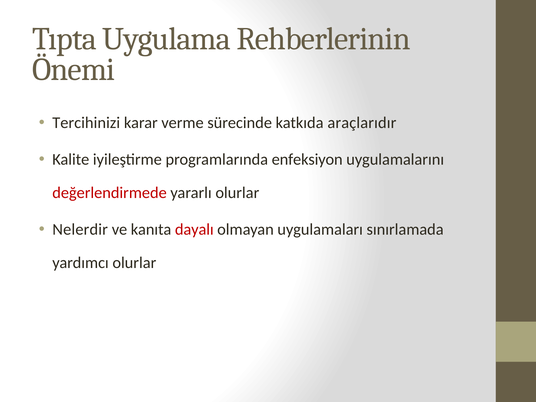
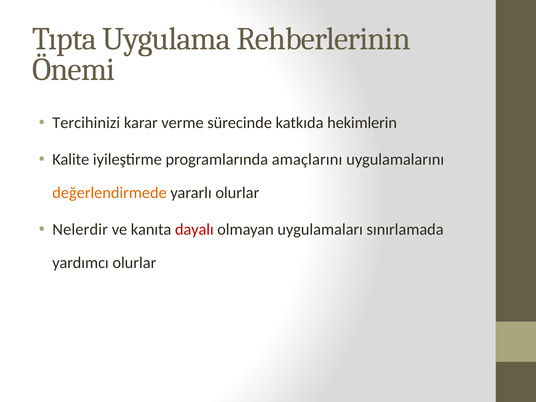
araçlarıdır: araçlarıdır -> hekimlerin
enfeksiyon: enfeksiyon -> amaçlarını
değerlendirmede colour: red -> orange
